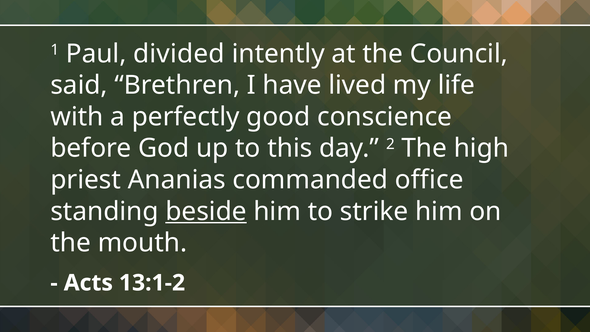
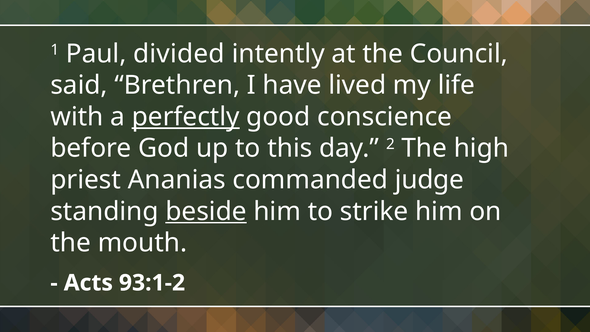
perfectly underline: none -> present
office: office -> judge
13:1-2: 13:1-2 -> 93:1-2
